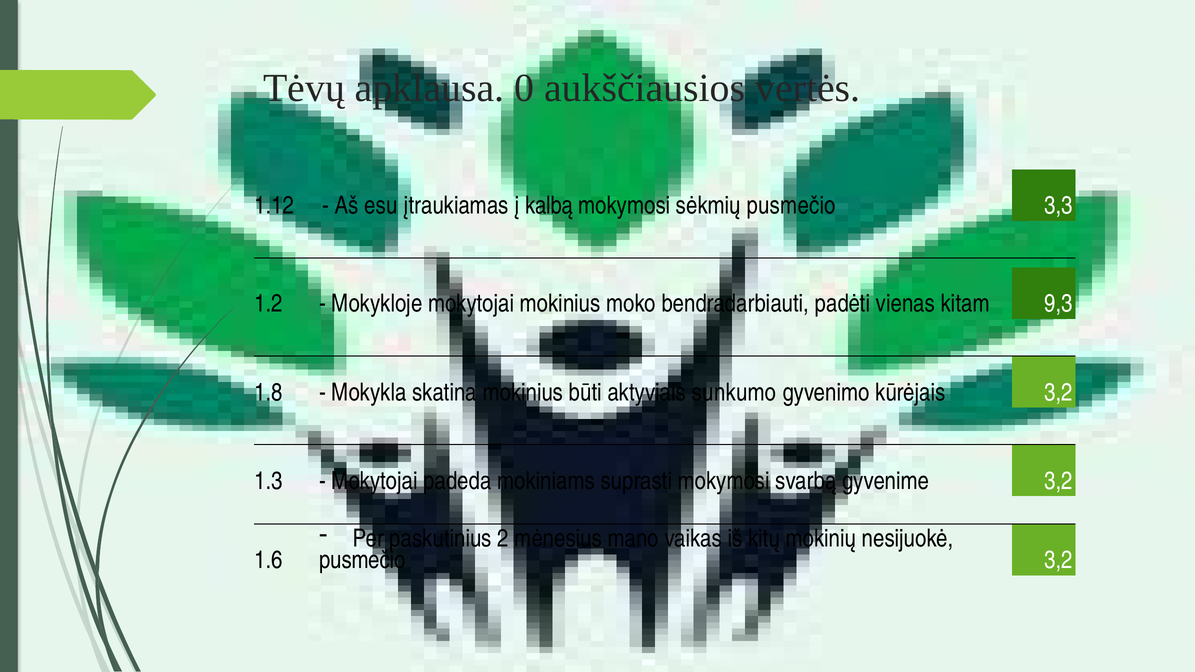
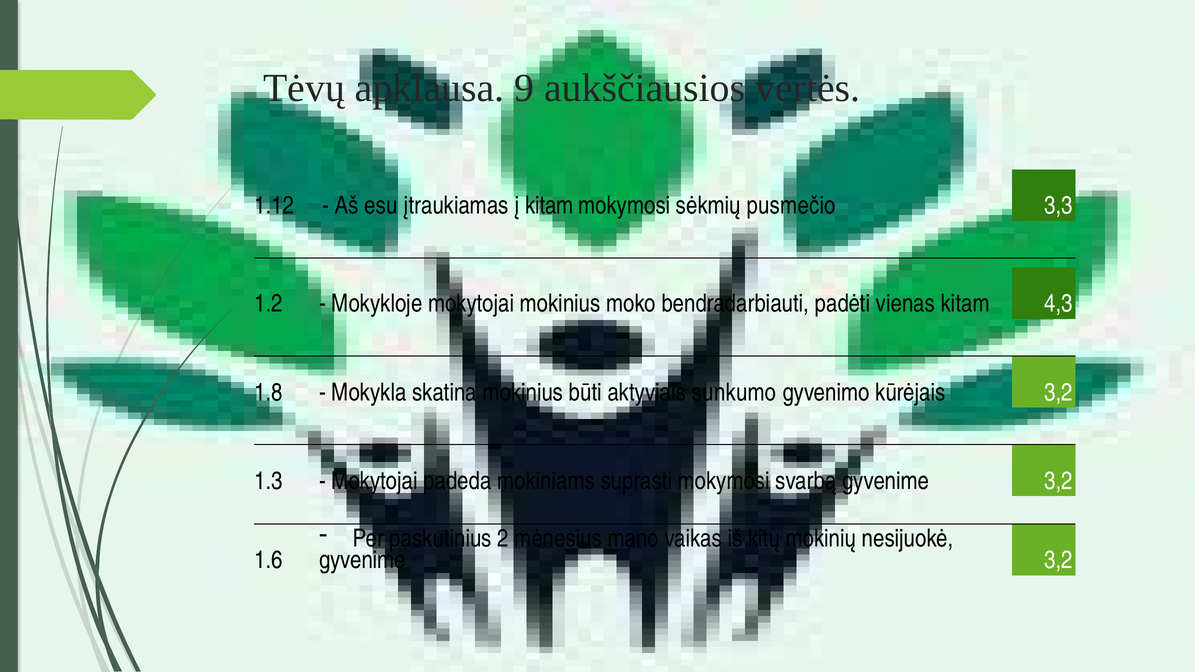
0: 0 -> 9
į kalbą: kalbą -> kitam
9,3: 9,3 -> 4,3
pusmečio at (362, 560): pusmečio -> gyvenime
